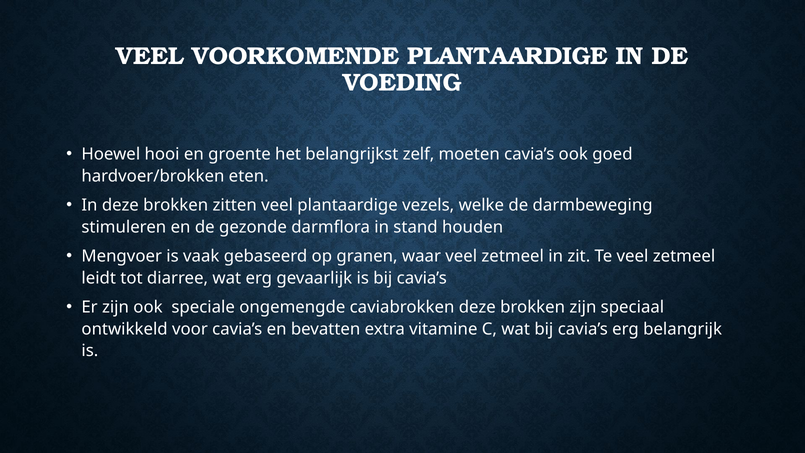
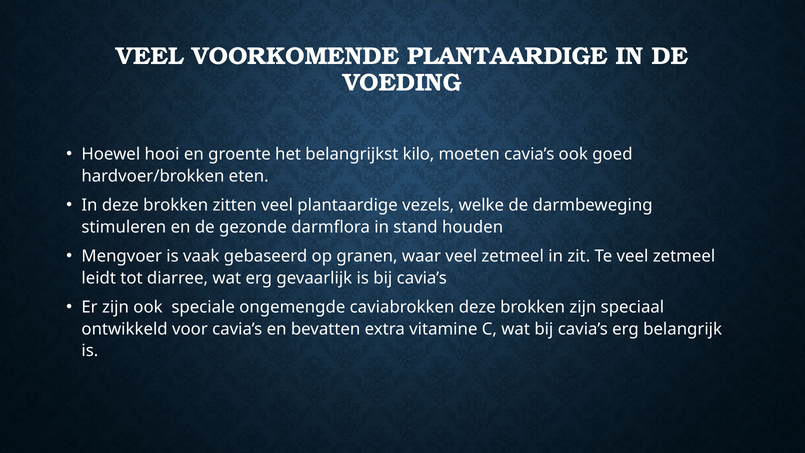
zelf: zelf -> kilo
